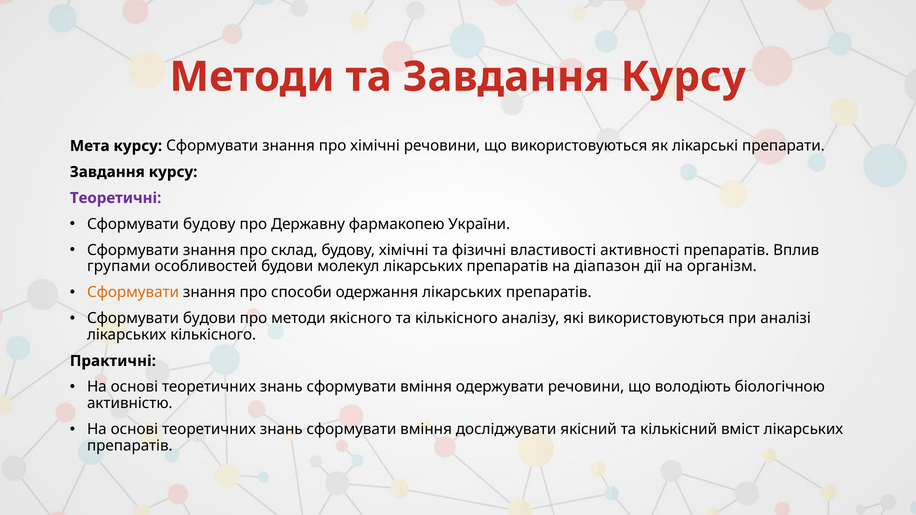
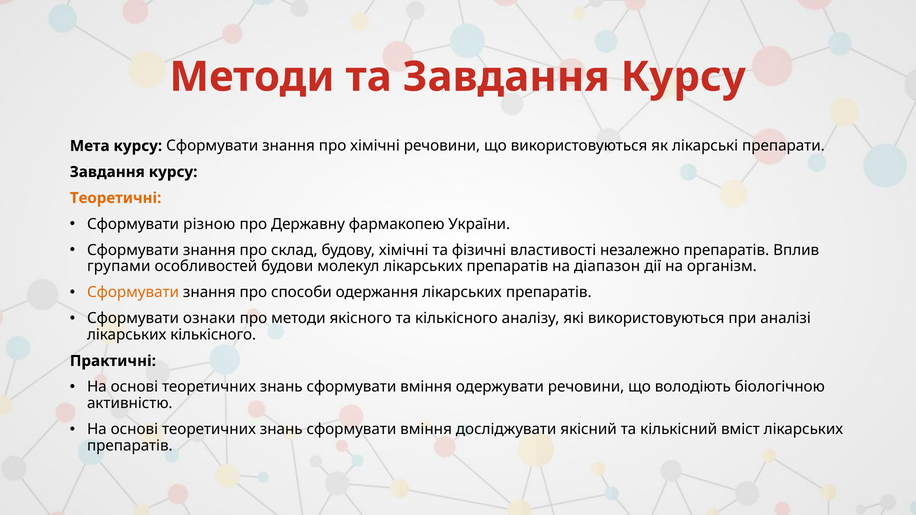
Теоретичні colour: purple -> orange
Сформувати будову: будову -> різною
активності: активності -> незалежно
Сформувати будови: будови -> ознаки
